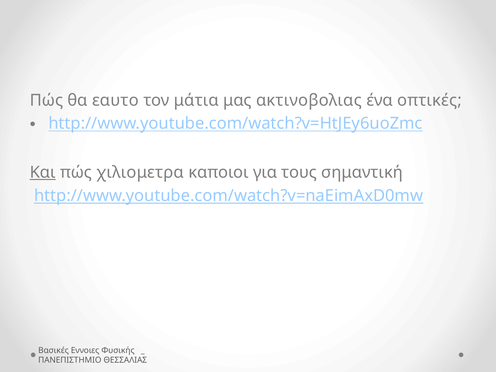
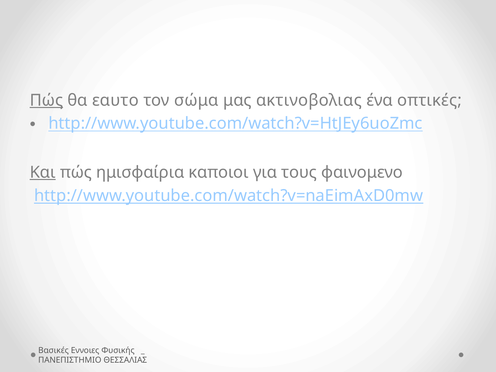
Πώς at (46, 100) underline: none -> present
μάτια: μάτια -> σώμα
χιλιομετρα: χιλιομετρα -> ημισφαίρια
σημαντική: σημαντική -> φαινομενο
